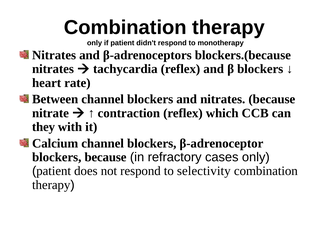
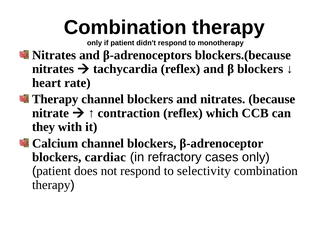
Between at (55, 99): Between -> Therapy
blockers because: because -> cardiac
